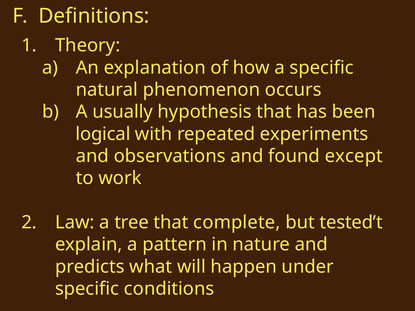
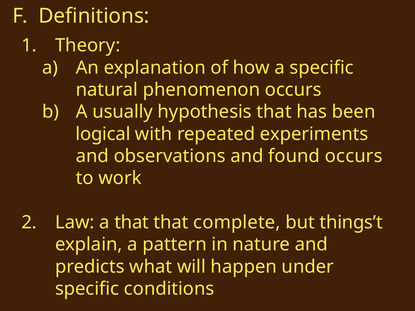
found except: except -> occurs
a tree: tree -> that
tested’t: tested’t -> things’t
